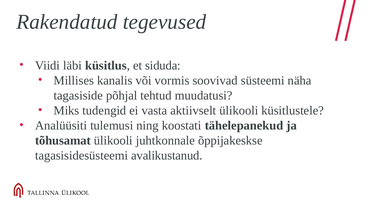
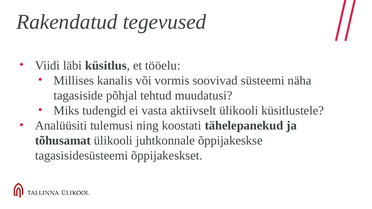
siduda: siduda -> tööelu
avalikustanud: avalikustanud -> õppijakeskset
